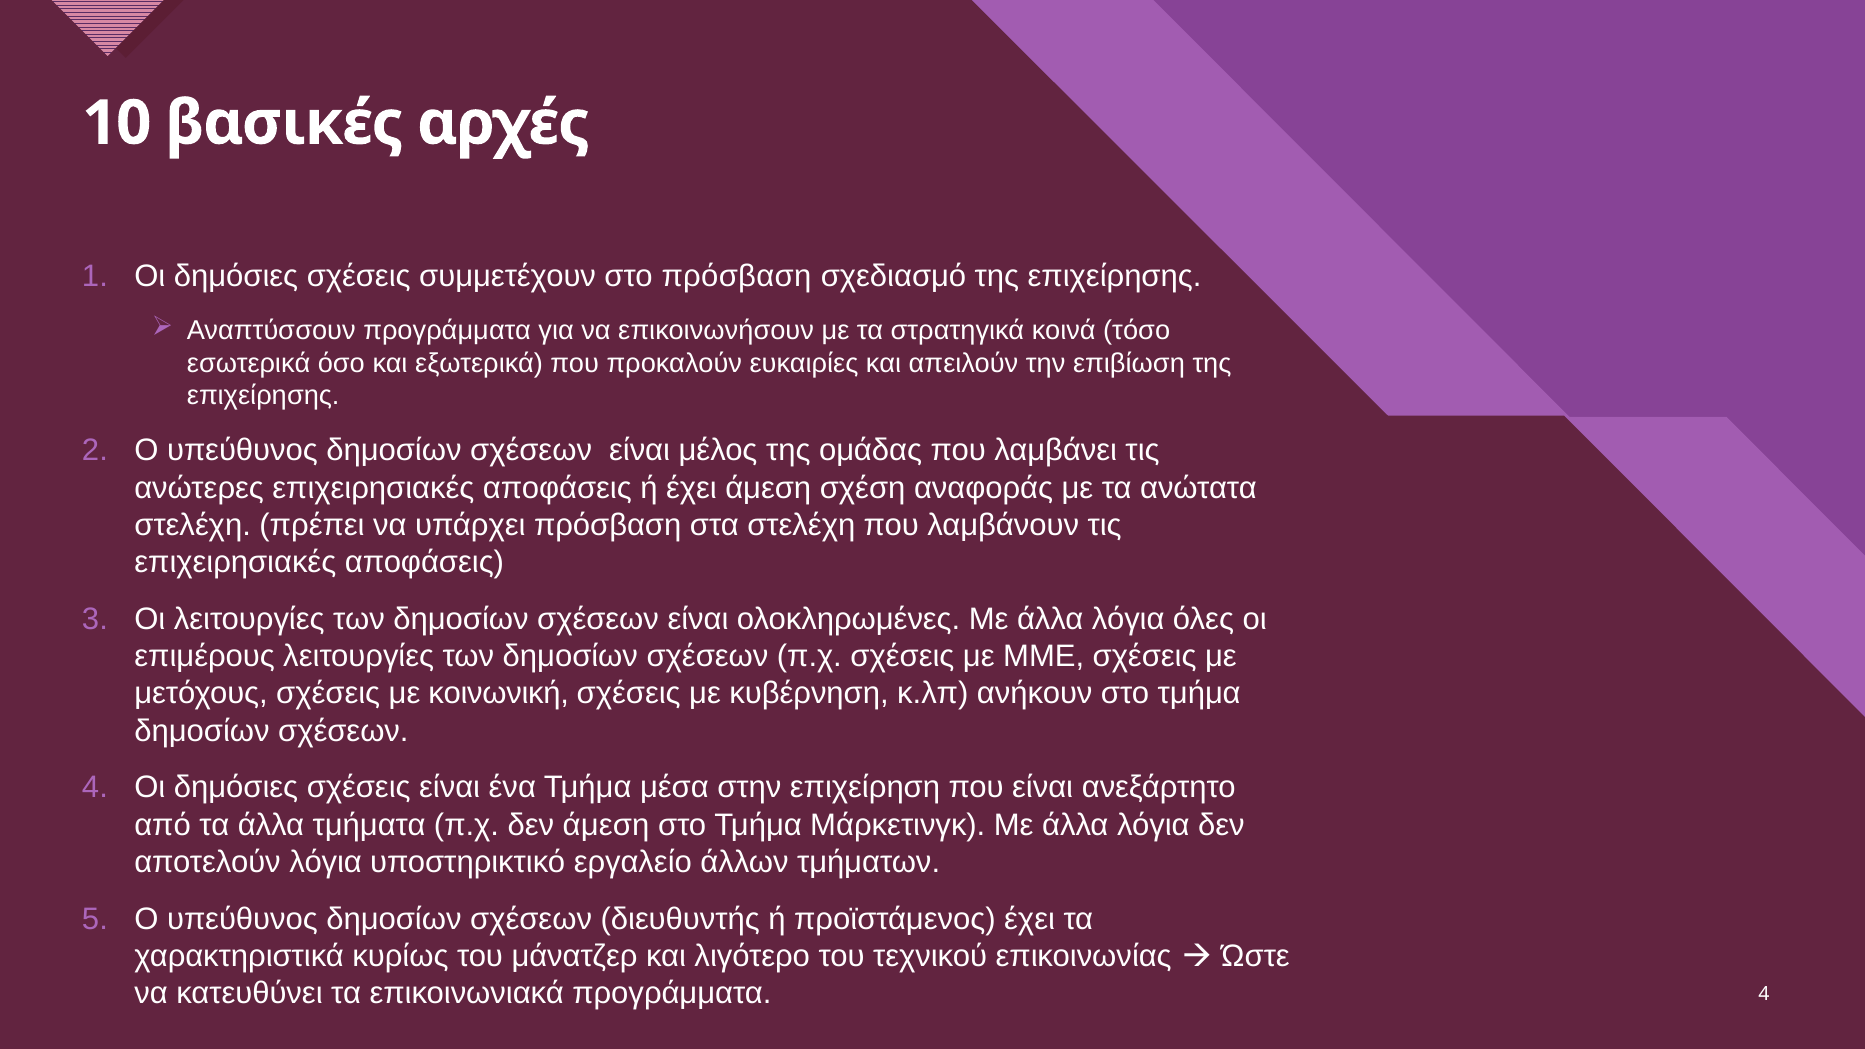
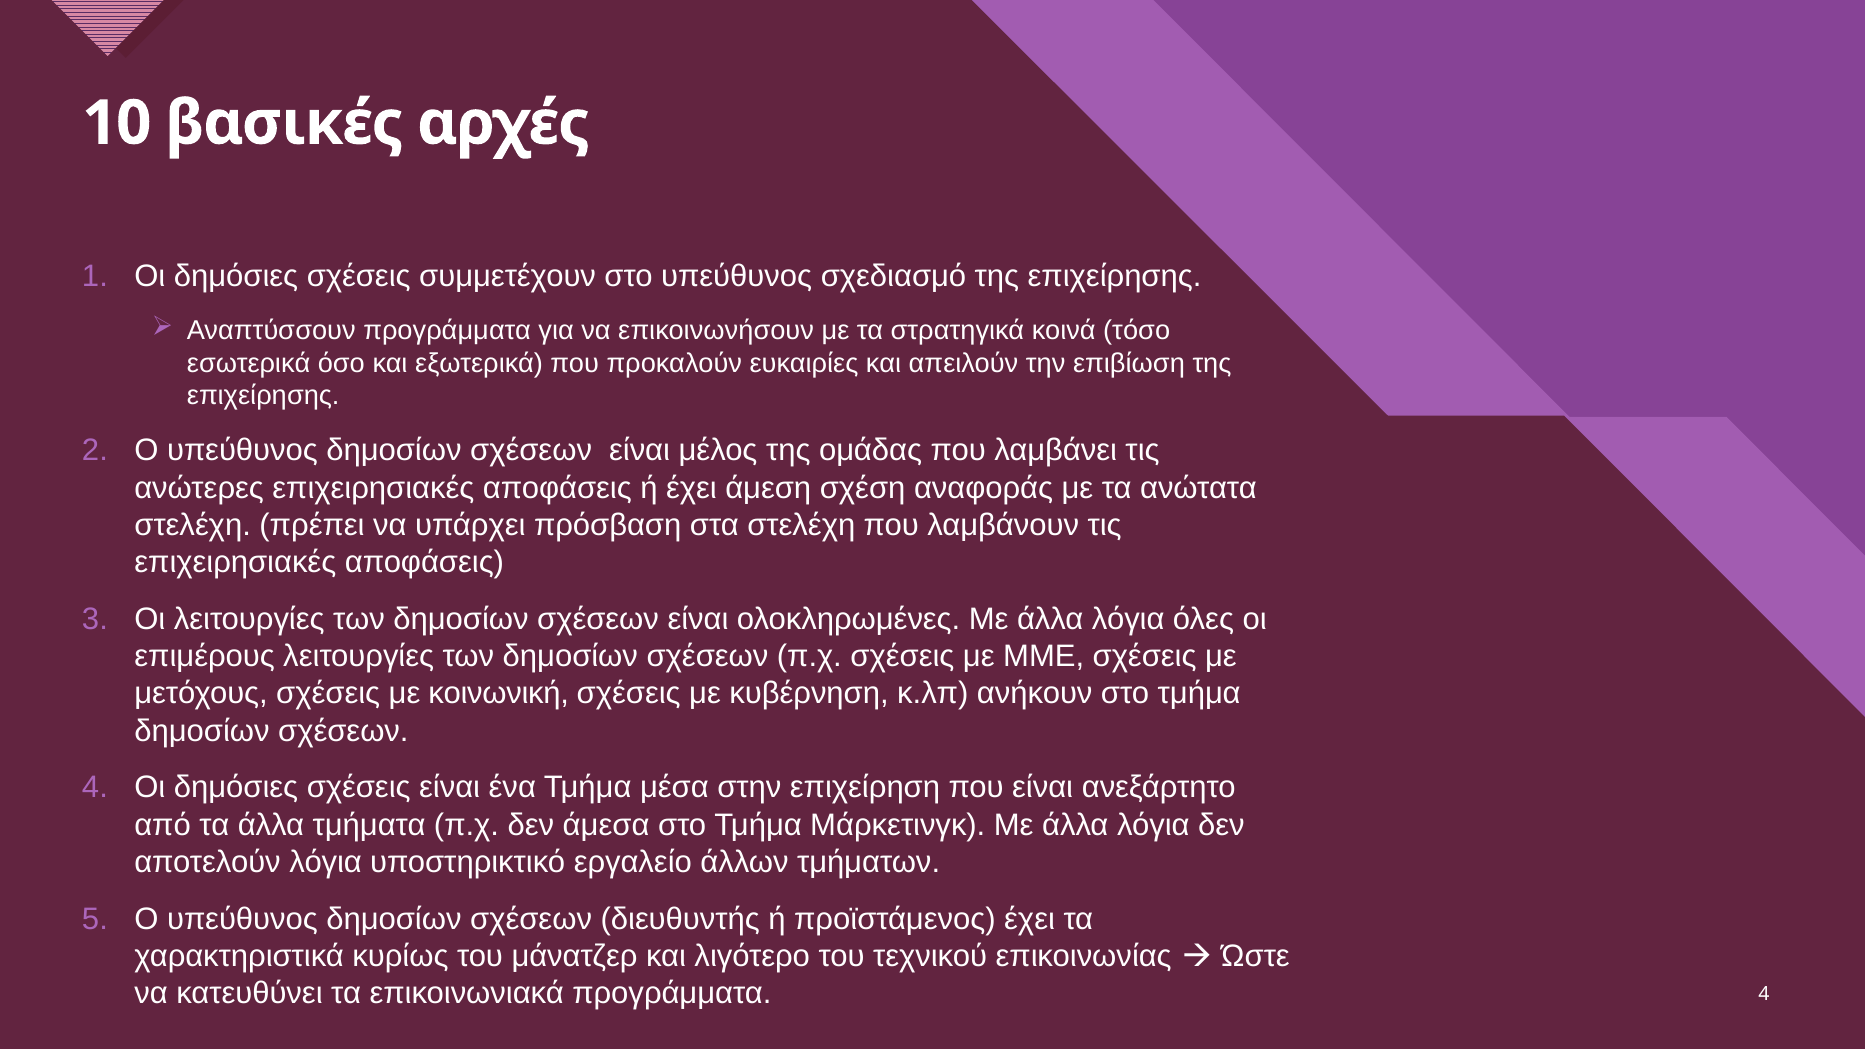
στο πρόσβαση: πρόσβαση -> υπεύθυνος
δεν άμεση: άμεση -> άμεσα
